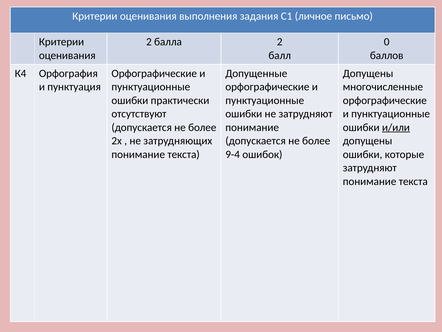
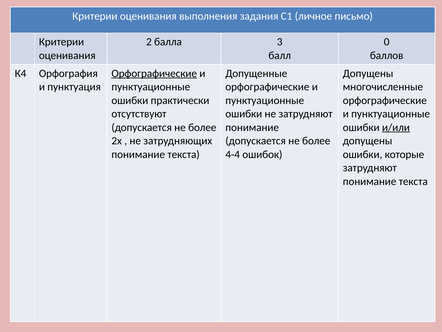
балла 2: 2 -> 3
Орфографические at (154, 73) underline: none -> present
9-4: 9-4 -> 4-4
